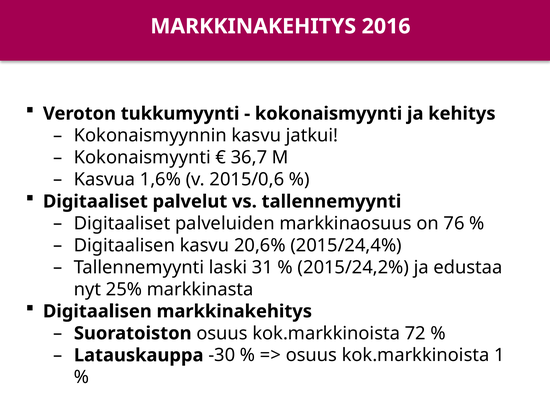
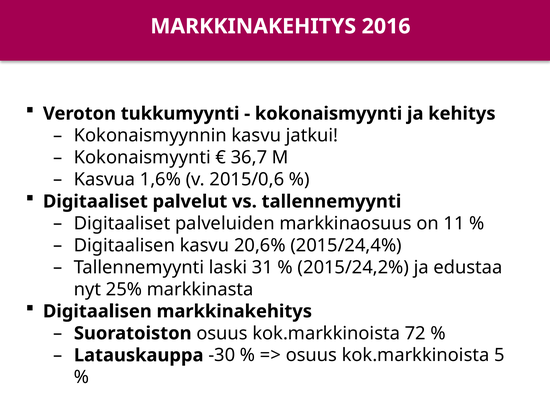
76: 76 -> 11
1: 1 -> 5
